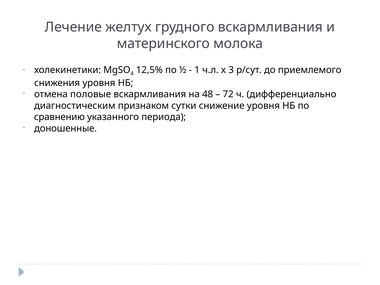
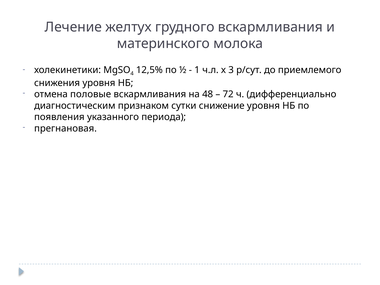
сравнению: сравнению -> появления
доношенные: доношенные -> прегнановая
